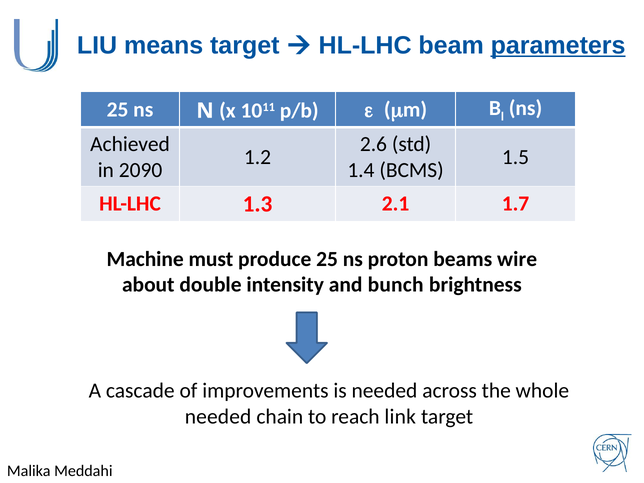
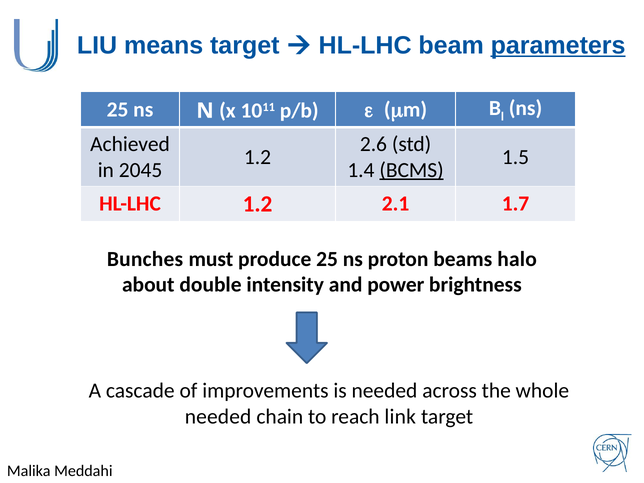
2090: 2090 -> 2045
BCMS underline: none -> present
HL-LHC 1.3: 1.3 -> 1.2
Machine: Machine -> Bunches
wire: wire -> halo
bunch: bunch -> power
